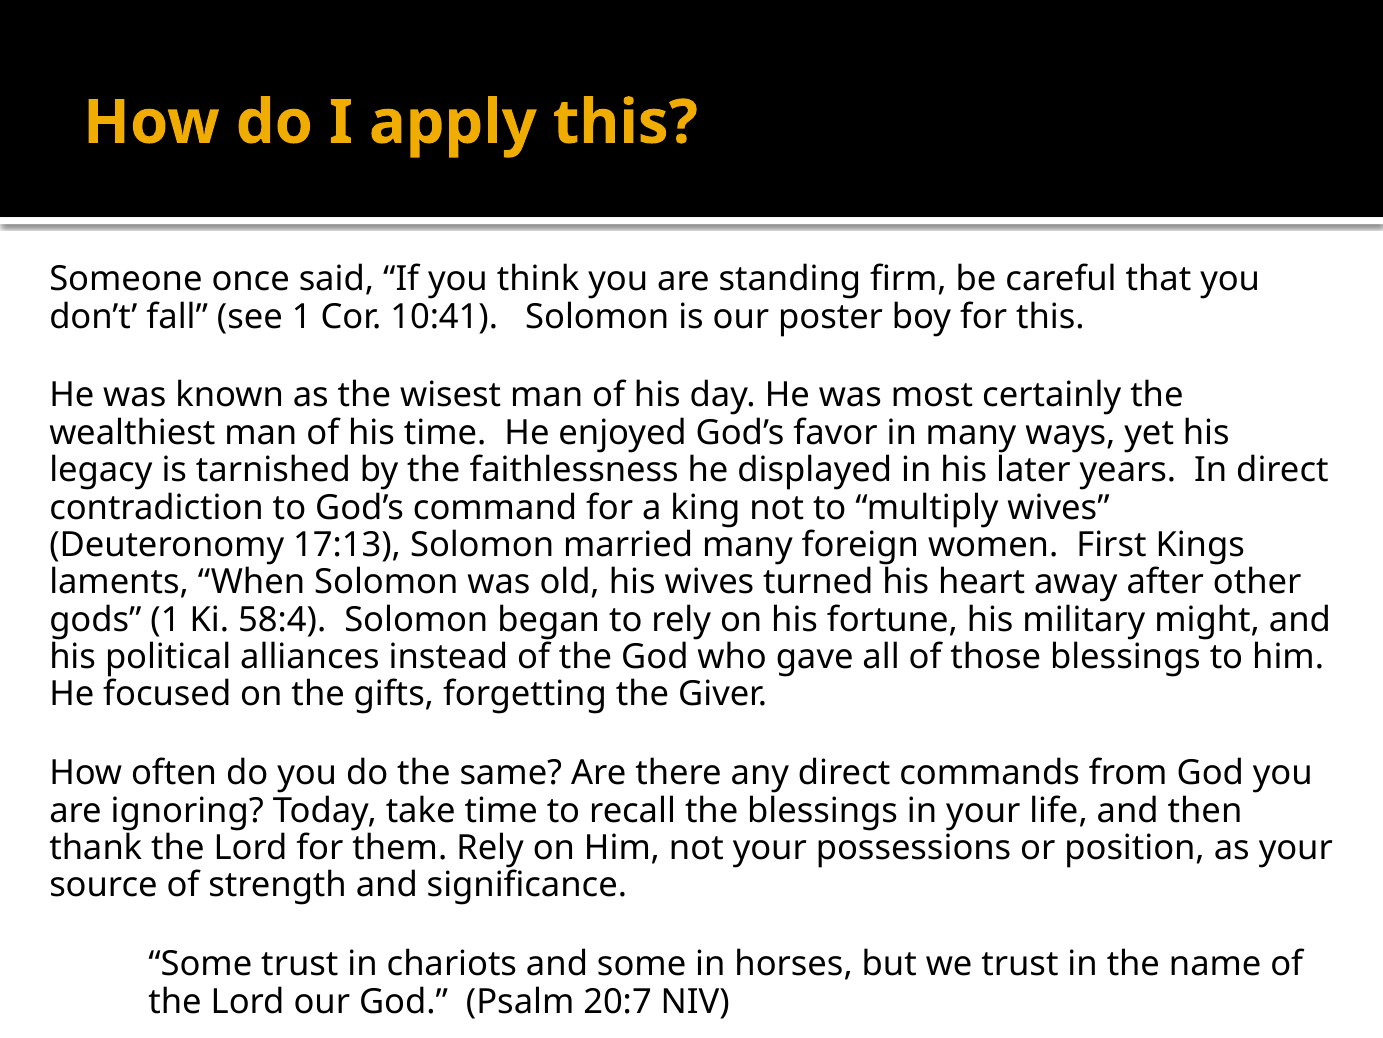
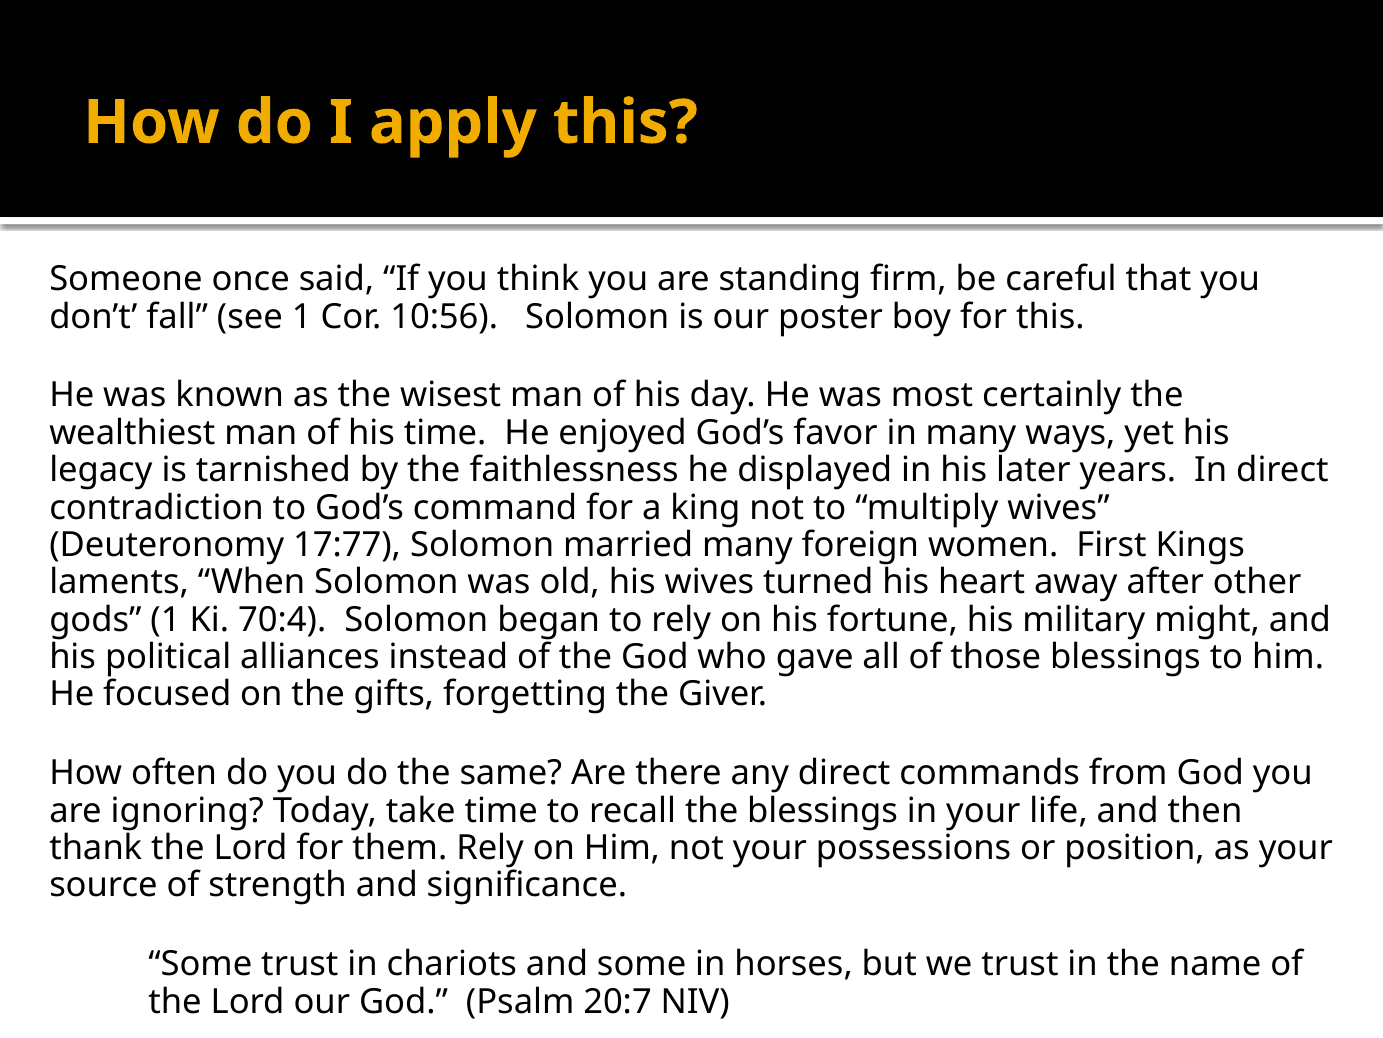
10:41: 10:41 -> 10:56
17:13: 17:13 -> 17:77
58:4: 58:4 -> 70:4
